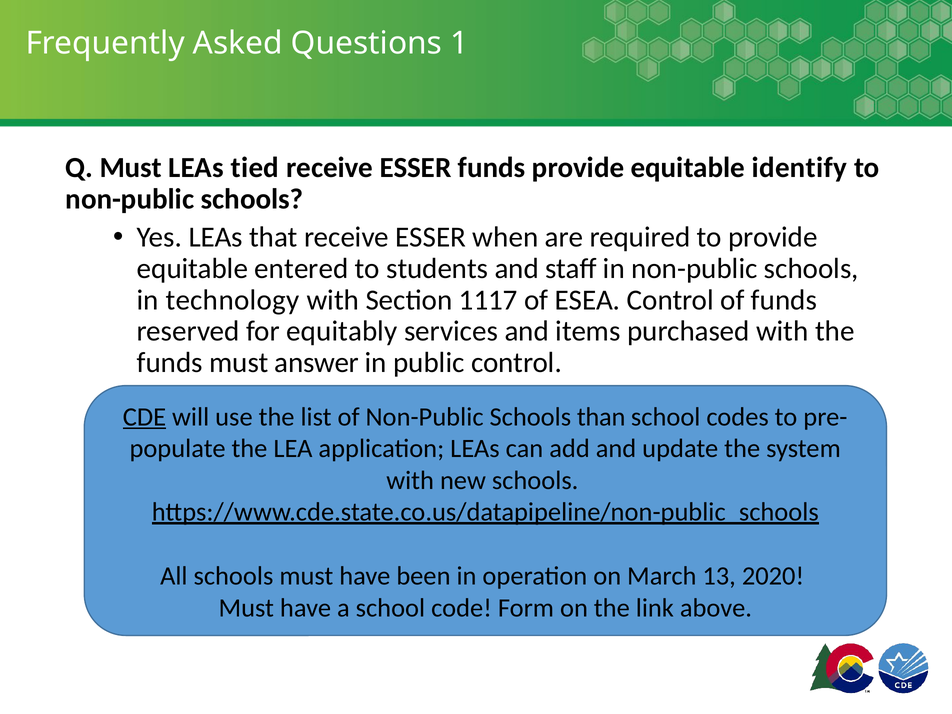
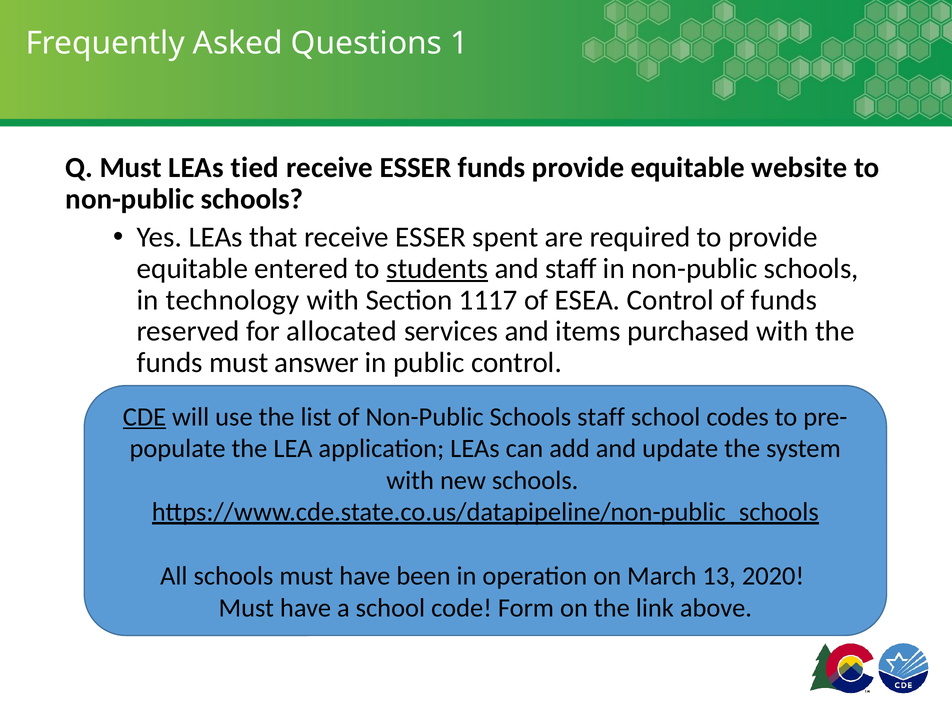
identify: identify -> website
when: when -> spent
students underline: none -> present
equitably: equitably -> allocated
Schools than: than -> staff
